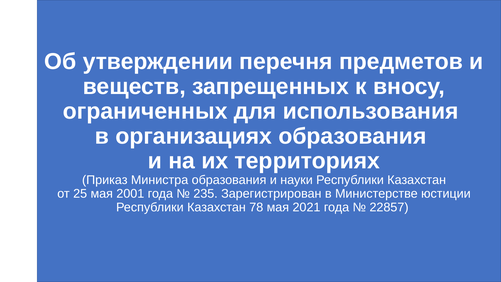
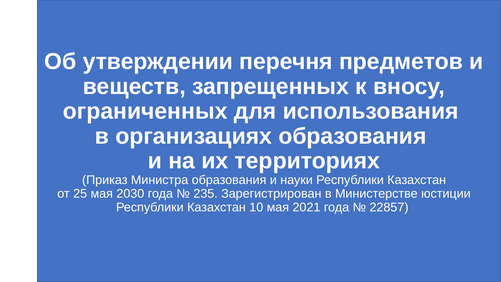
2001: 2001 -> 2030
78: 78 -> 10
